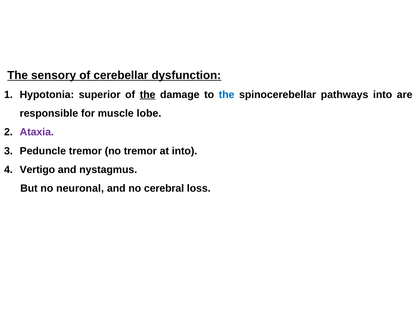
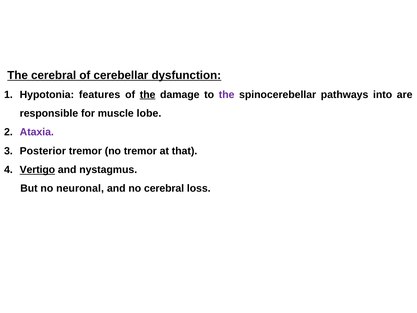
The sensory: sensory -> cerebral
superior: superior -> features
the at (227, 95) colour: blue -> purple
Peduncle: Peduncle -> Posterior
at into: into -> that
Vertigo underline: none -> present
